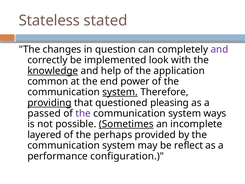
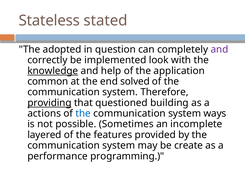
changes: changes -> adopted
power: power -> solved
system at (120, 92) underline: present -> none
pleasing: pleasing -> building
passed: passed -> actions
the at (83, 113) colour: purple -> blue
Sometimes underline: present -> none
perhaps: perhaps -> features
reflect: reflect -> create
configuration: configuration -> programming
